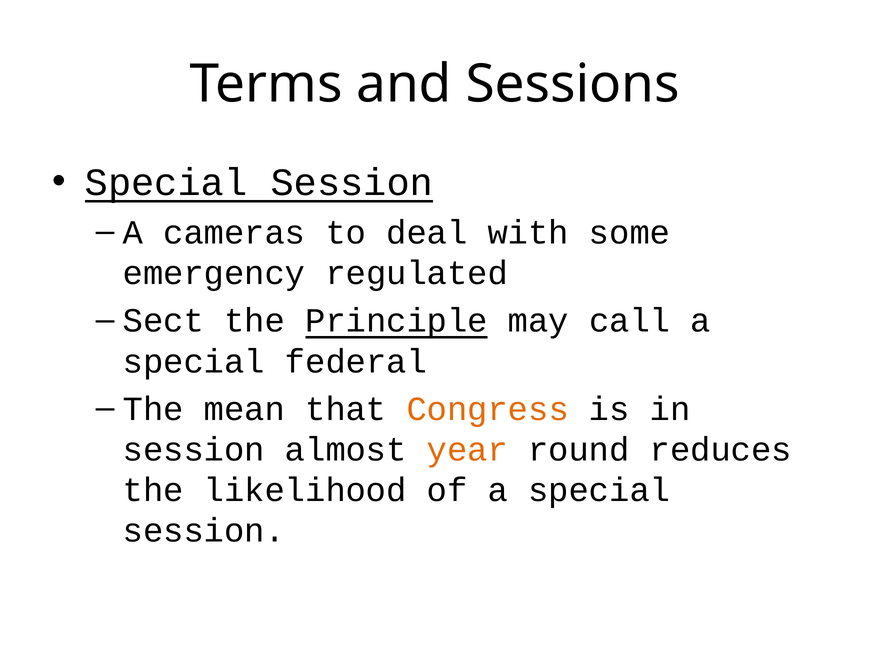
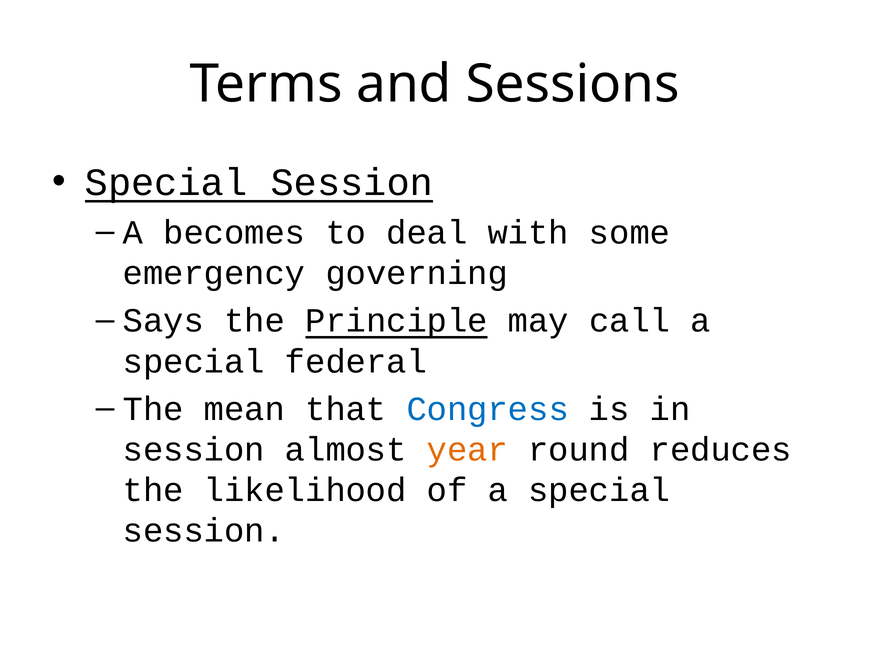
cameras: cameras -> becomes
regulated: regulated -> governing
Sect: Sect -> Says
Congress colour: orange -> blue
